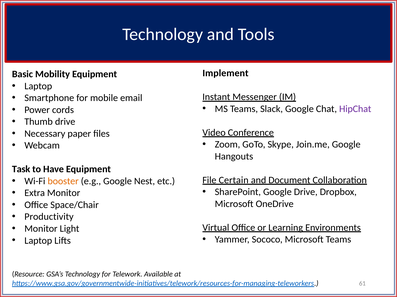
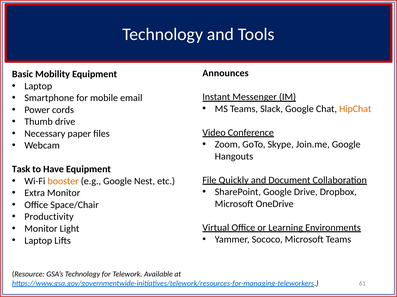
Implement: Implement -> Announces
HipChat colour: purple -> orange
Certain: Certain -> Quickly
